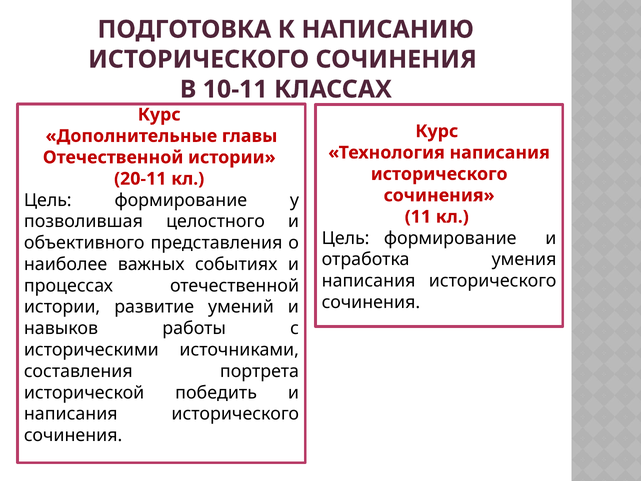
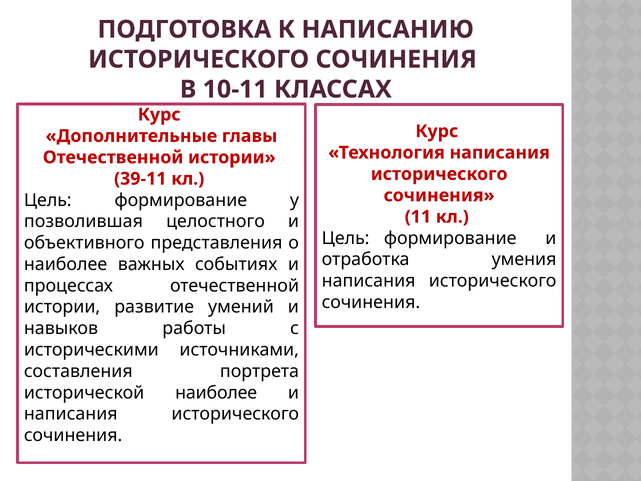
20-11: 20-11 -> 39-11
исторической победить: победить -> наиболее
